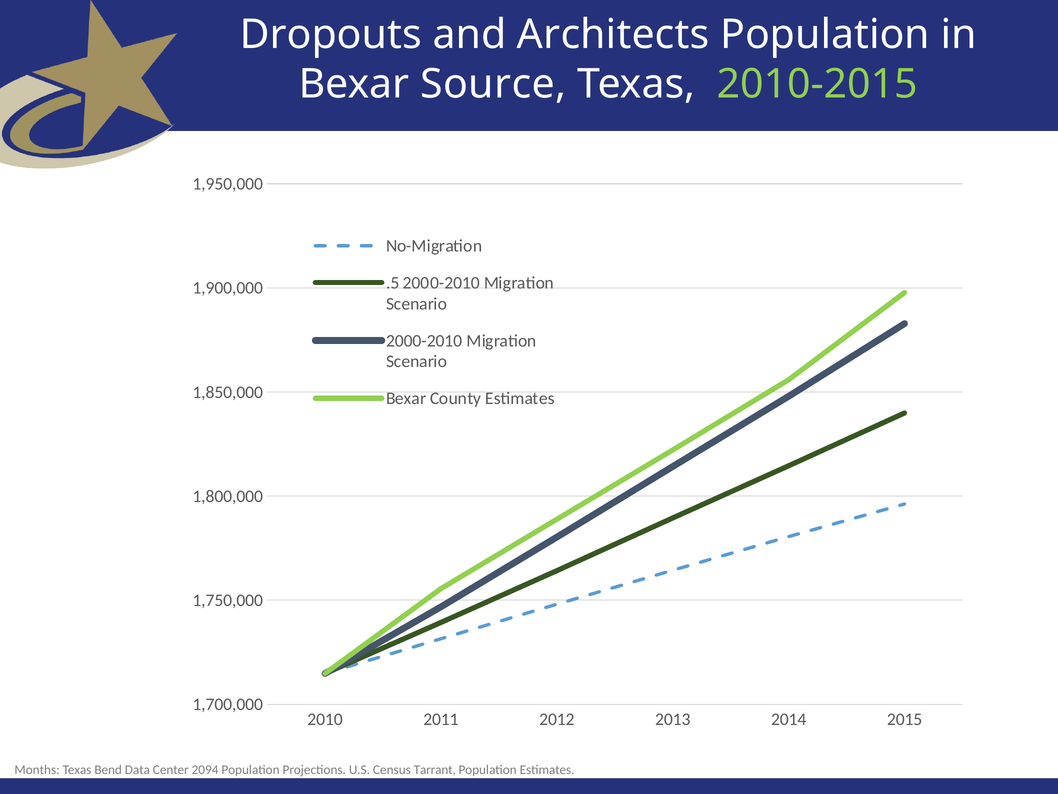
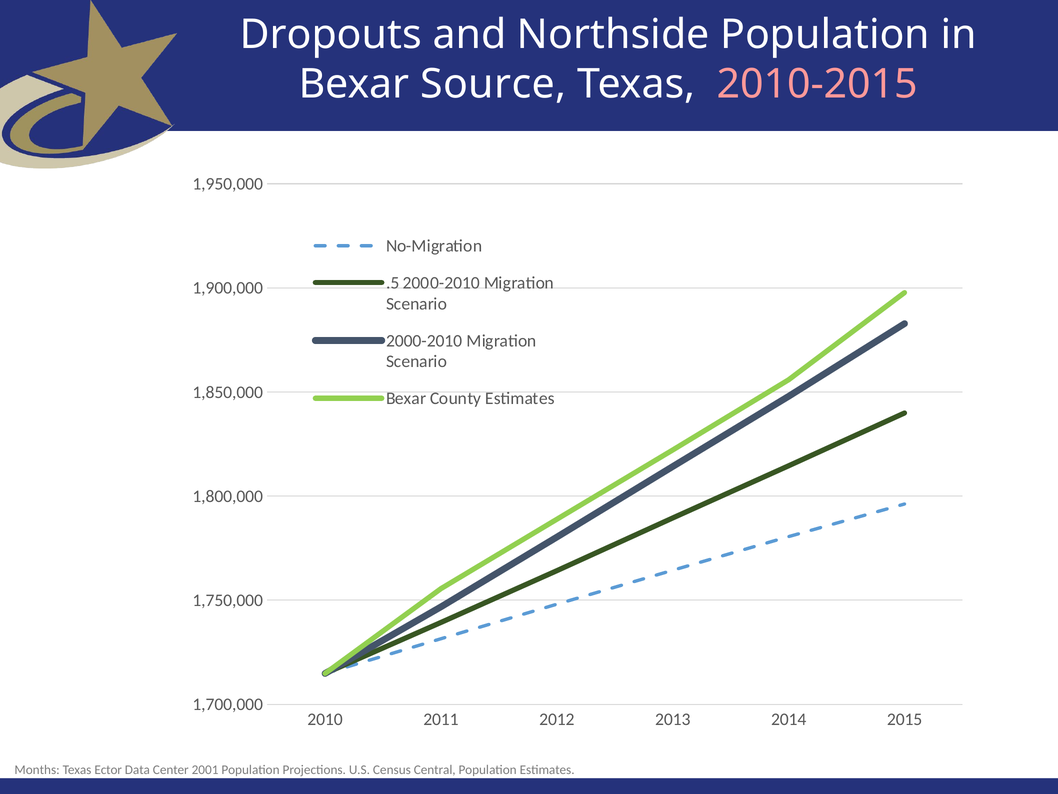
Architects: Architects -> Northside
2010-2015 colour: light green -> pink
Bend: Bend -> Ector
2094: 2094 -> 2001
Tarrant: Tarrant -> Central
